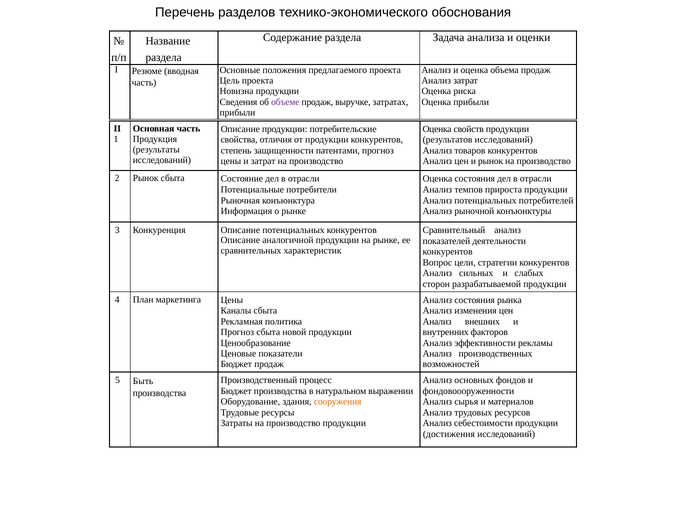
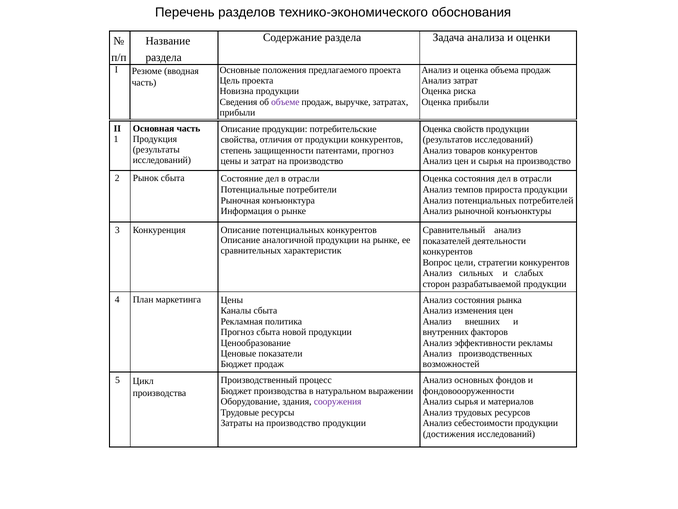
и рынок: рынок -> сырья
Быть: Быть -> Цикл
сооружения colour: orange -> purple
